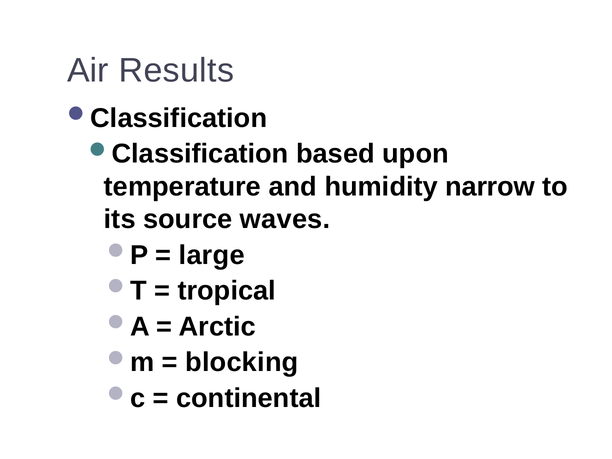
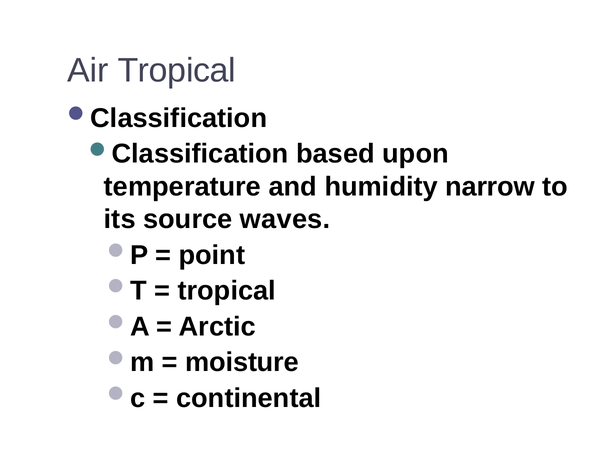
Air Results: Results -> Tropical
large: large -> point
blocking: blocking -> moisture
